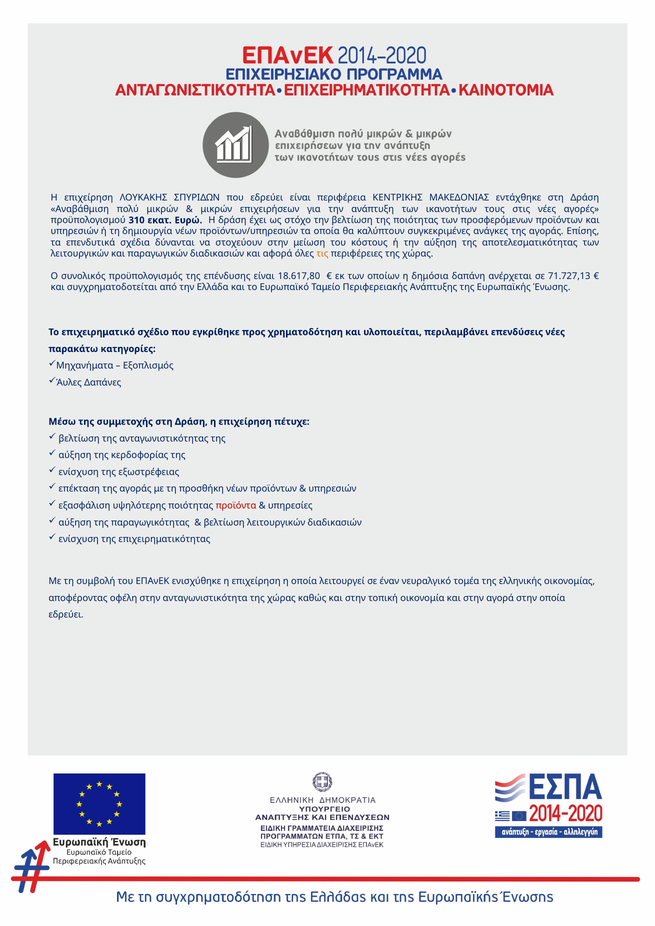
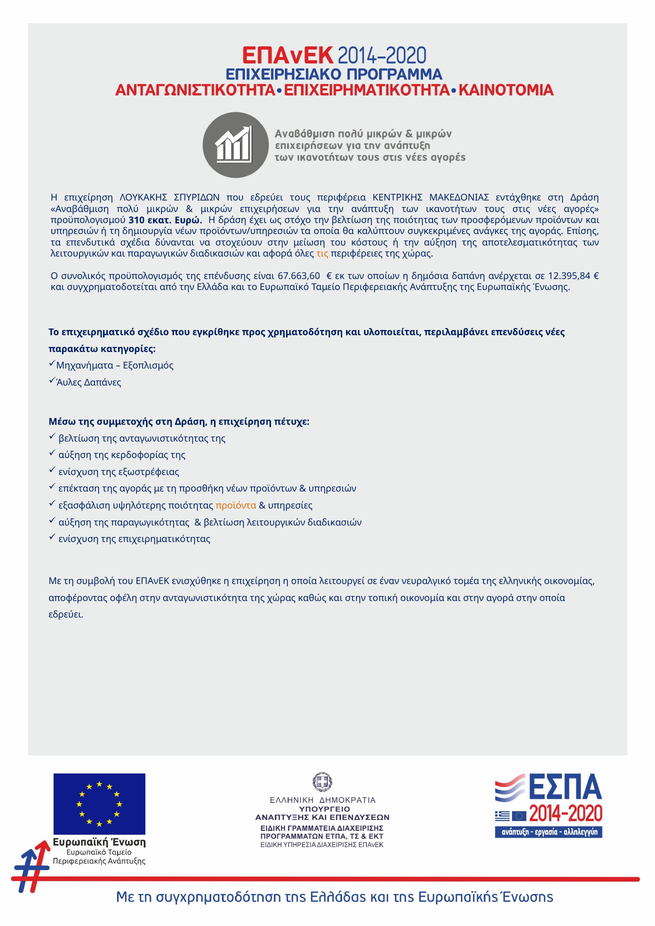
εδρεύει είναι: είναι -> τους
18.617,80: 18.617,80 -> 67.663,60
71.727,13: 71.727,13 -> 12.395,84
προϊόντα colour: red -> orange
